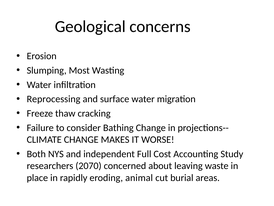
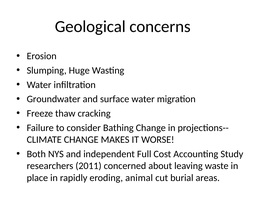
Most: Most -> Huge
Reprocessing: Reprocessing -> Groundwater
2070: 2070 -> 2011
